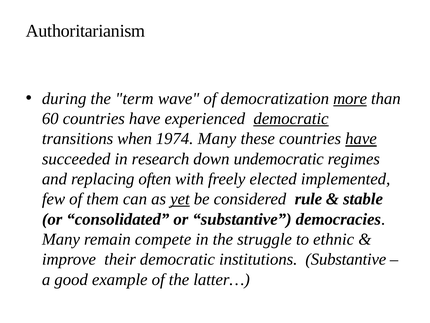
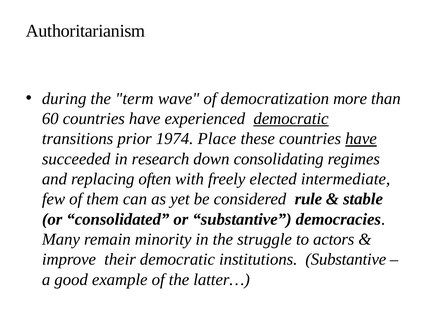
more underline: present -> none
when: when -> prior
1974 Many: Many -> Place
undemocratic: undemocratic -> consolidating
implemented: implemented -> intermediate
yet underline: present -> none
compete: compete -> minority
ethnic: ethnic -> actors
